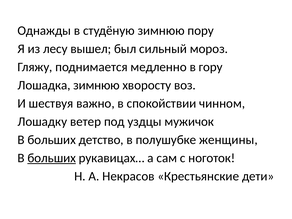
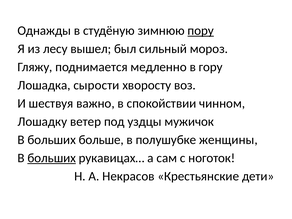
пору underline: none -> present
Лошадка зимнюю: зимнюю -> сырости
детство: детство -> больше
